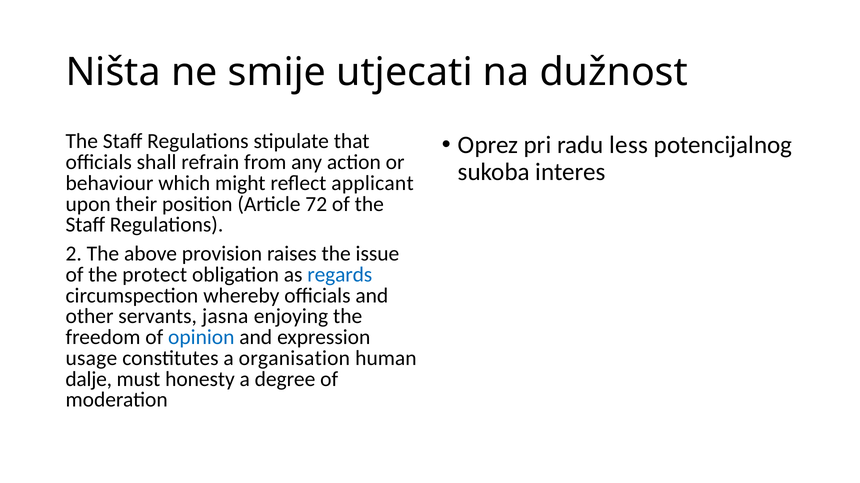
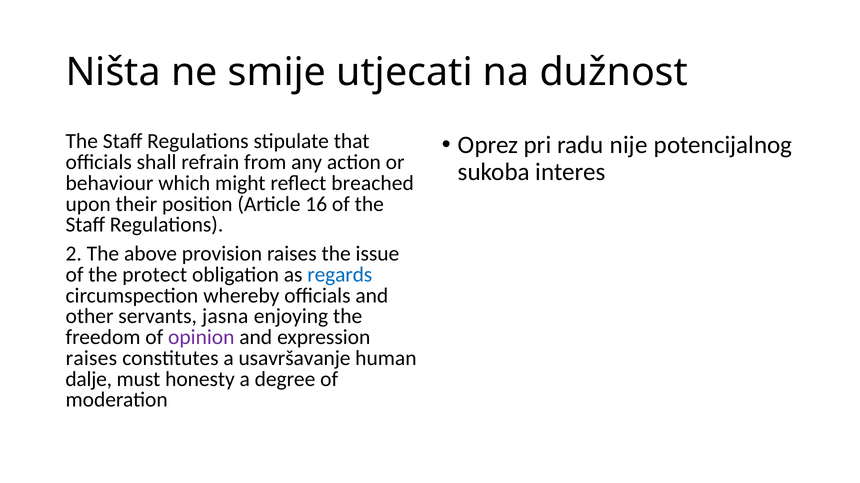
less: less -> nije
applicant: applicant -> breached
72: 72 -> 16
opinion colour: blue -> purple
usage at (91, 359): usage -> raises
organisation: organisation -> usavršavanje
